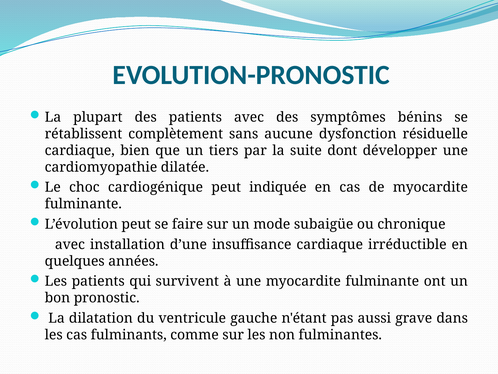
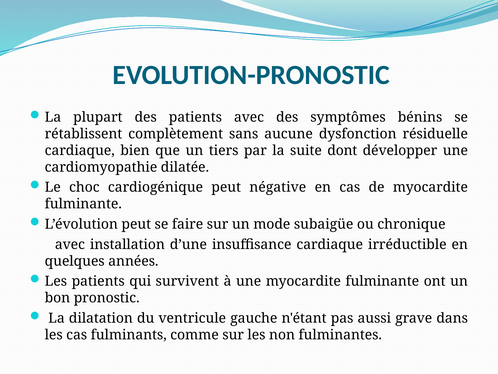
indiquée: indiquée -> négative
